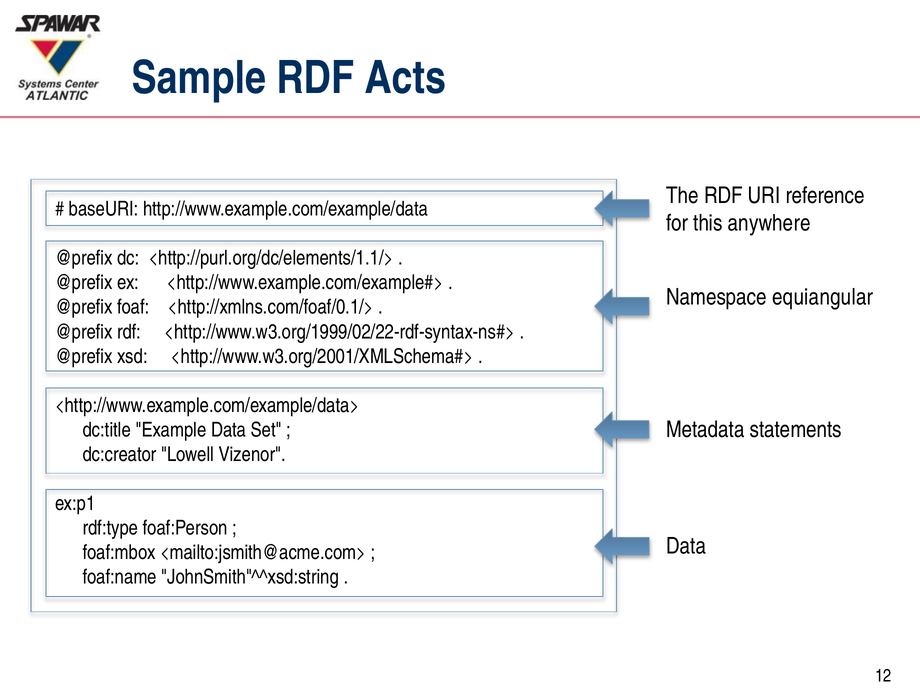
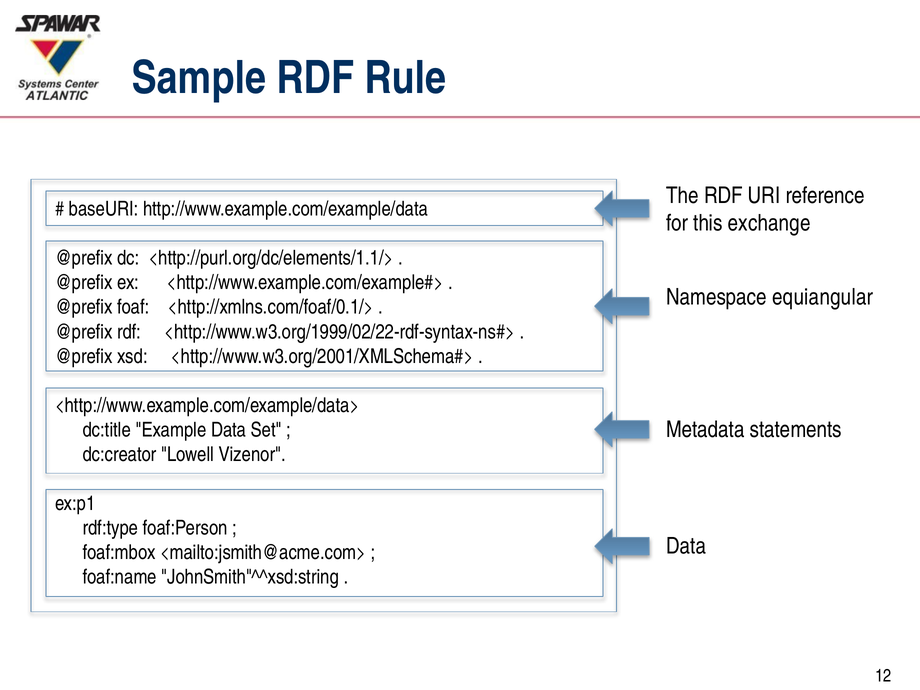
Acts: Acts -> Rule
anywhere: anywhere -> exchange
